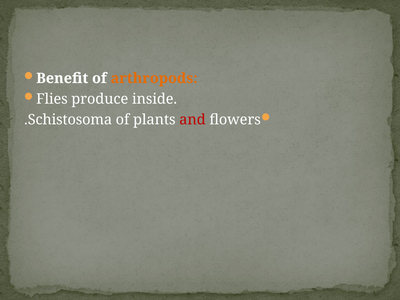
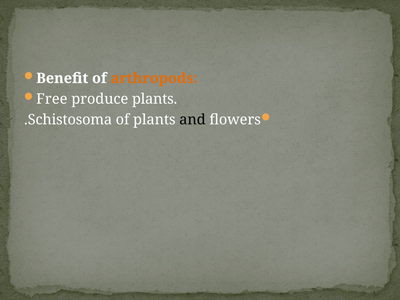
Flies: Flies -> Free
produce inside: inside -> plants
and colour: red -> black
